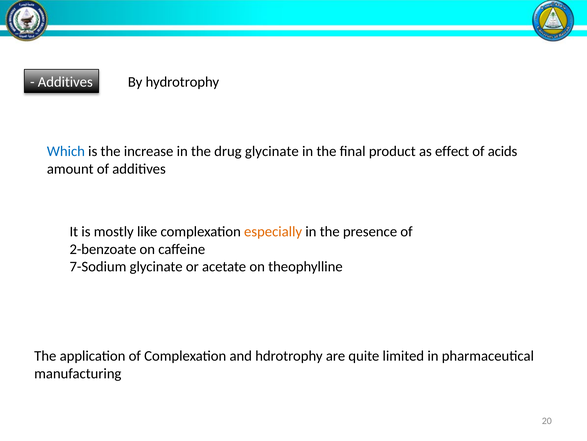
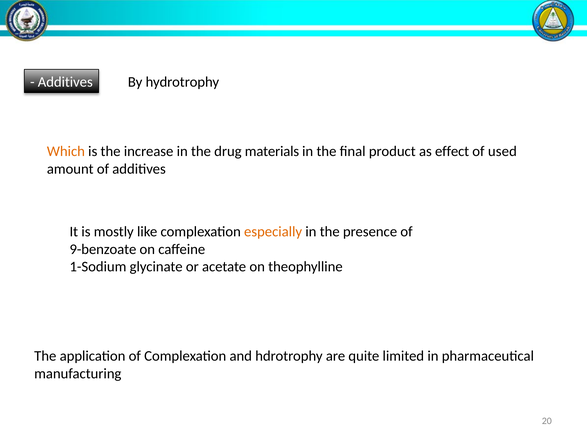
Which colour: blue -> orange
drug glycinate: glycinate -> materials
acids: acids -> used
2-benzoate: 2-benzoate -> 9-benzoate
7-Sodium: 7-Sodium -> 1-Sodium
